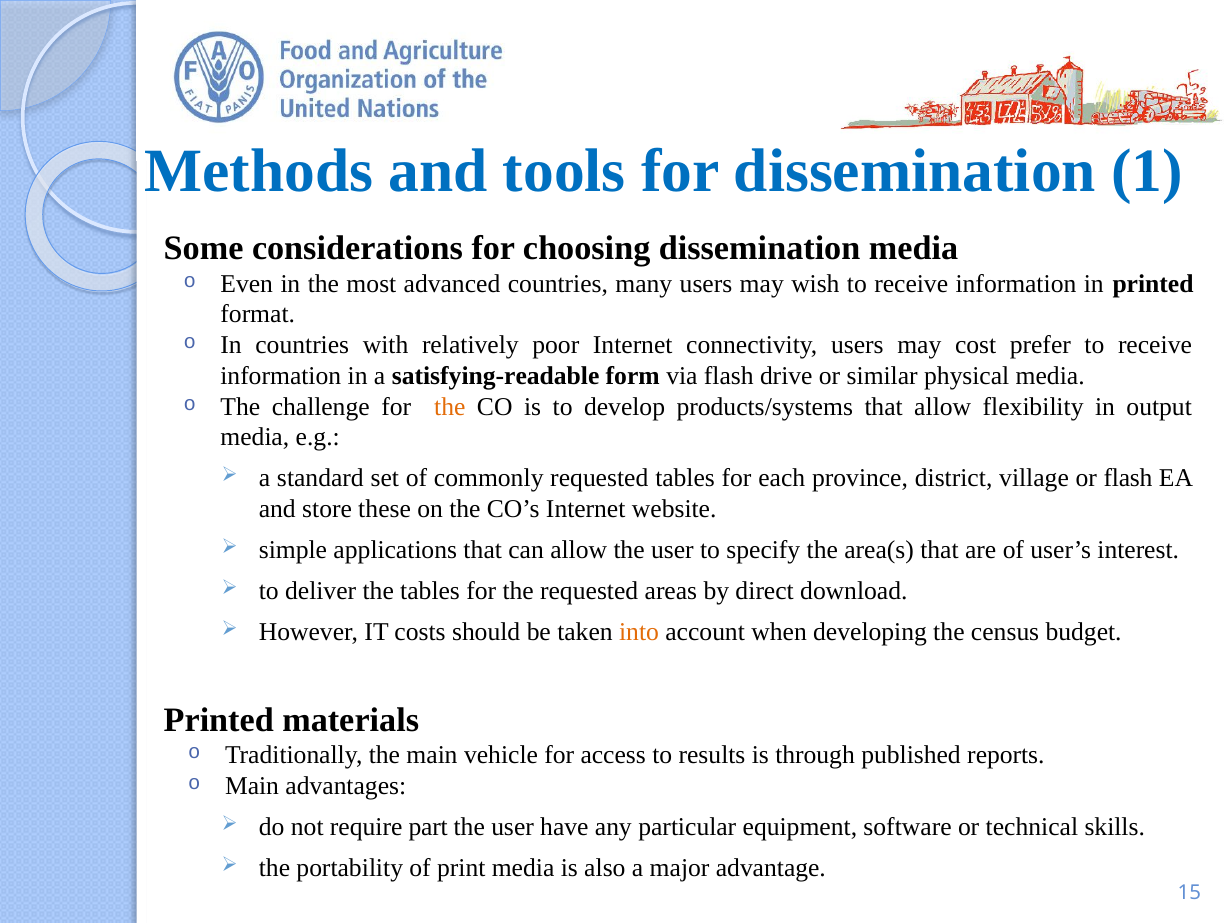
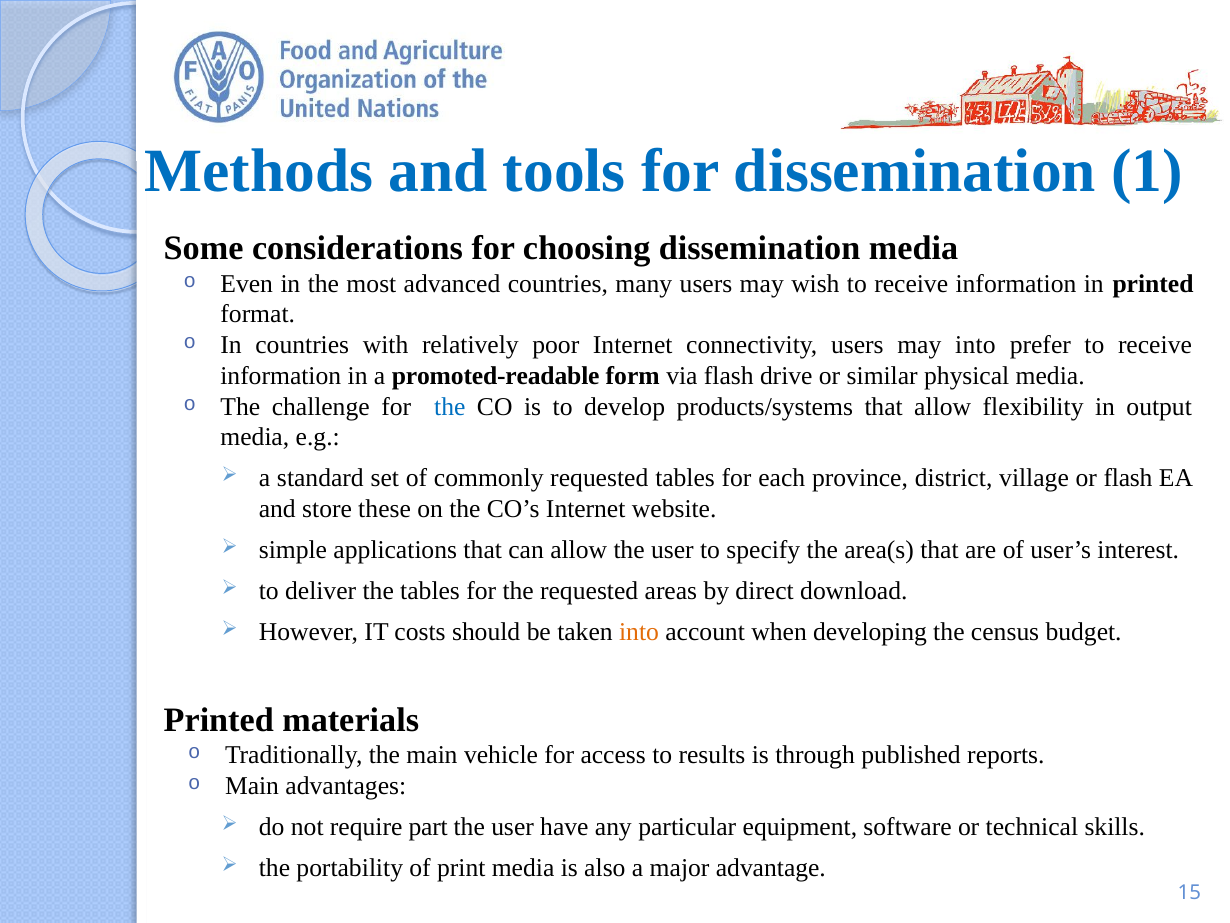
may cost: cost -> into
satisfying-readable: satisfying-readable -> promoted-readable
the at (450, 406) colour: orange -> blue
